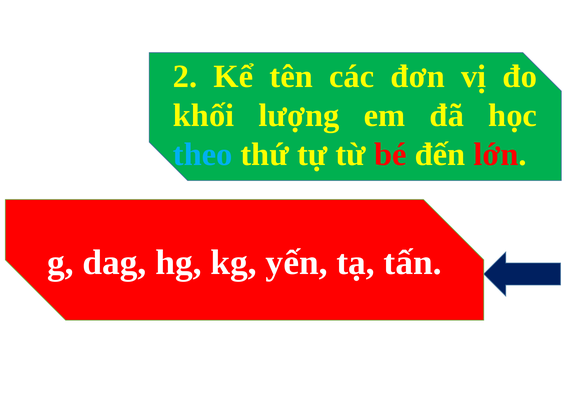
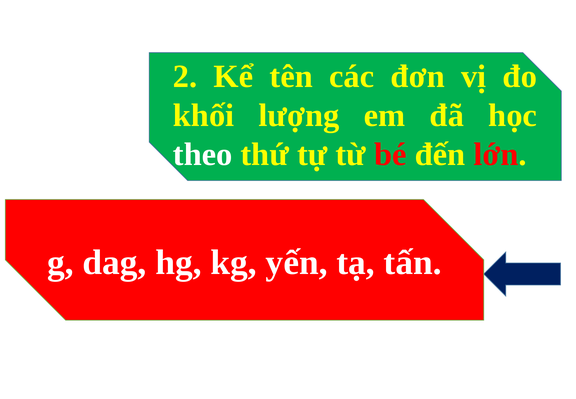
theo colour: light blue -> white
